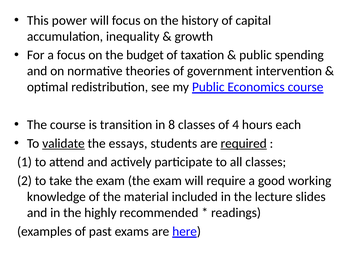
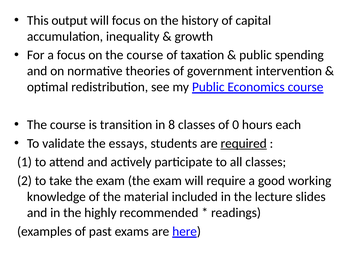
power: power -> output
on the budget: budget -> course
4: 4 -> 0
validate underline: present -> none
